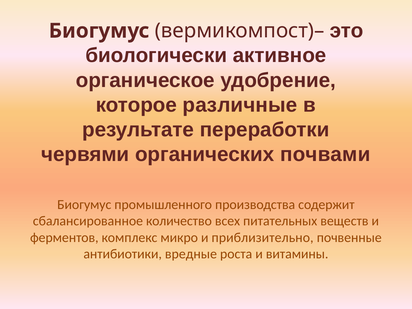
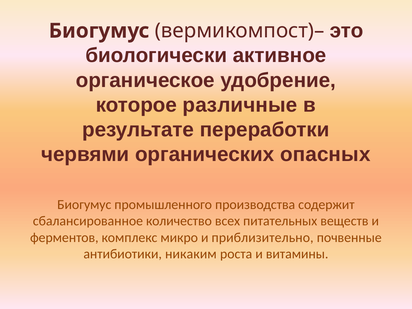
почвами: почвами -> опасных
вредные: вредные -> никаким
